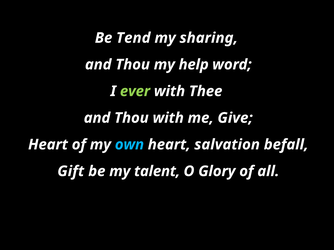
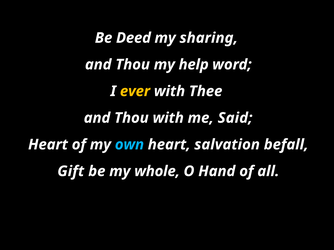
Tend: Tend -> Deed
ever colour: light green -> yellow
Give: Give -> Said
talent: talent -> whole
Glory: Glory -> Hand
